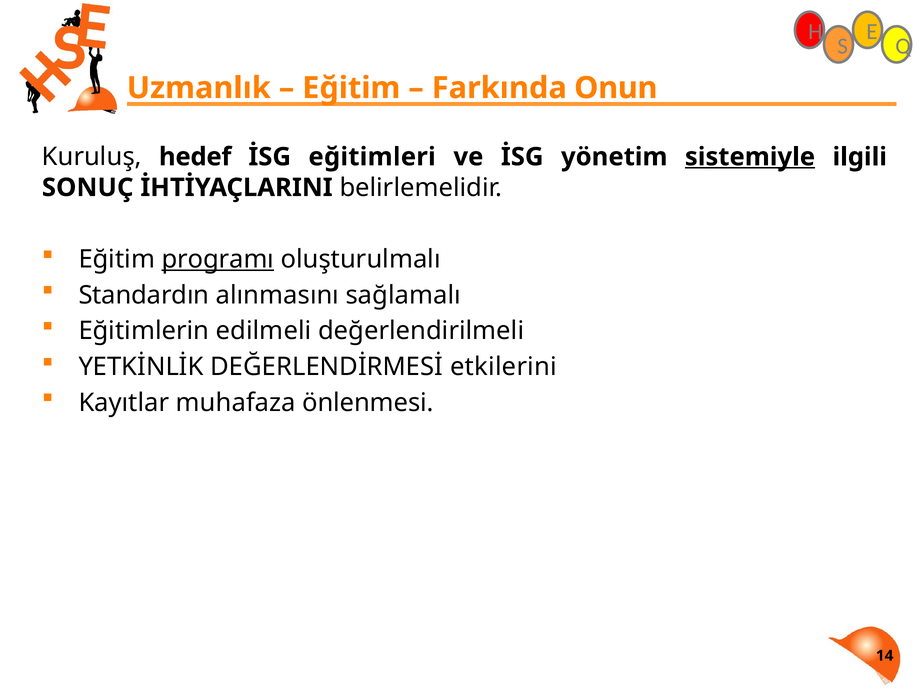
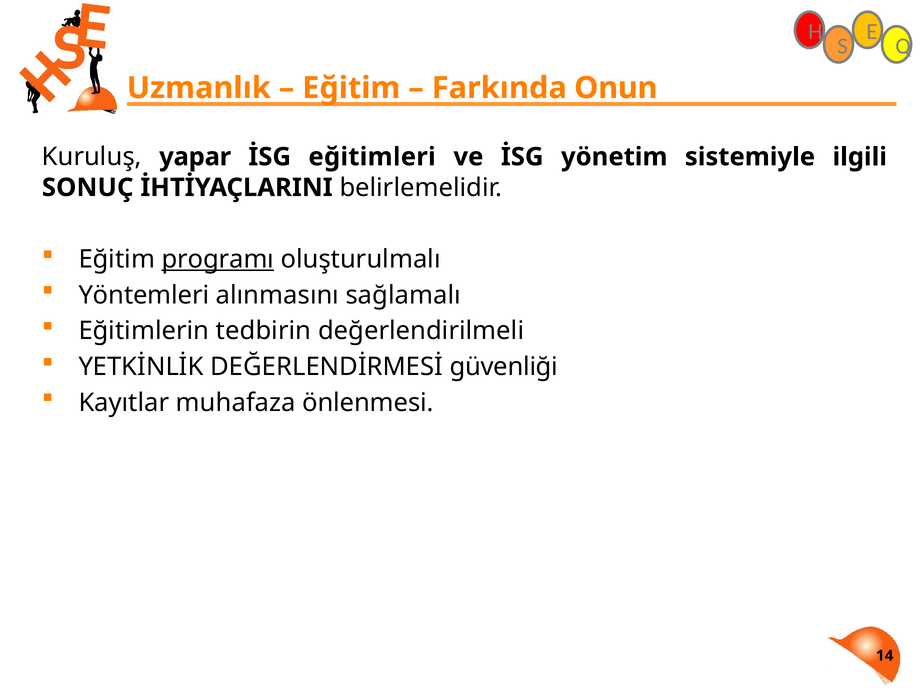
hedef: hedef -> yapar
sistemiyle underline: present -> none
Standardın: Standardın -> Yöntemleri
edilmeli: edilmeli -> tedbirin
etkilerini: etkilerini -> güvenliği
